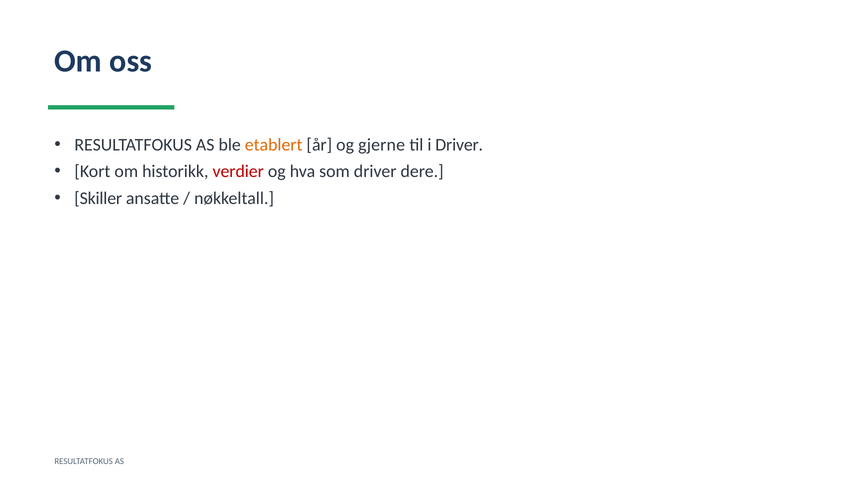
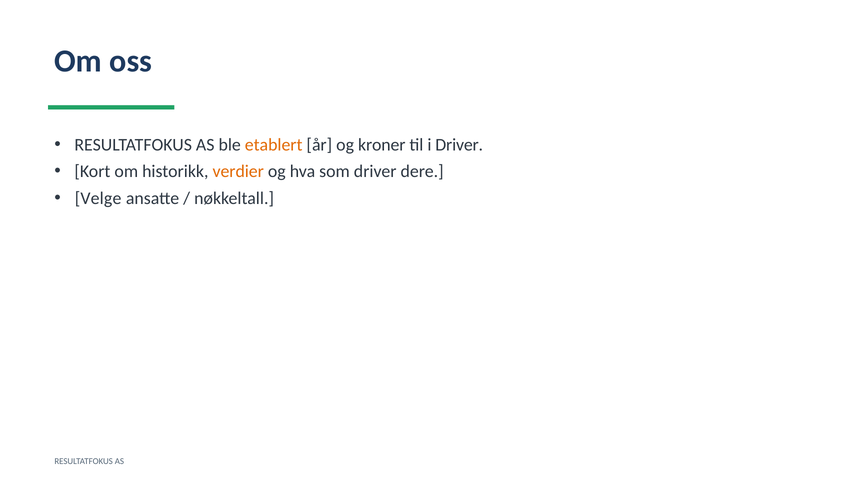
gjerne: gjerne -> kroner
verdier colour: red -> orange
Skiller: Skiller -> Velge
